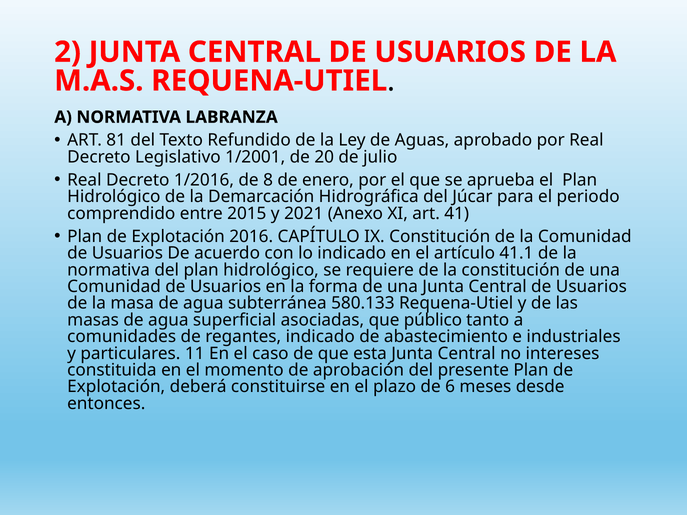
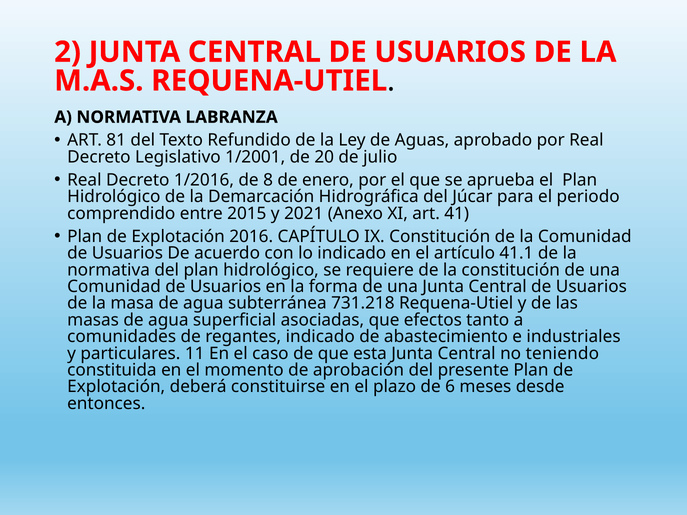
580.133: 580.133 -> 731.218
público: público -> efectos
intereses: intereses -> teniendo
